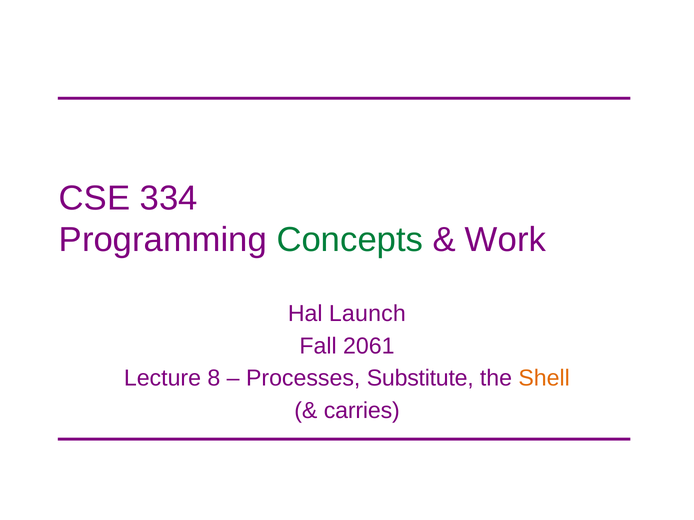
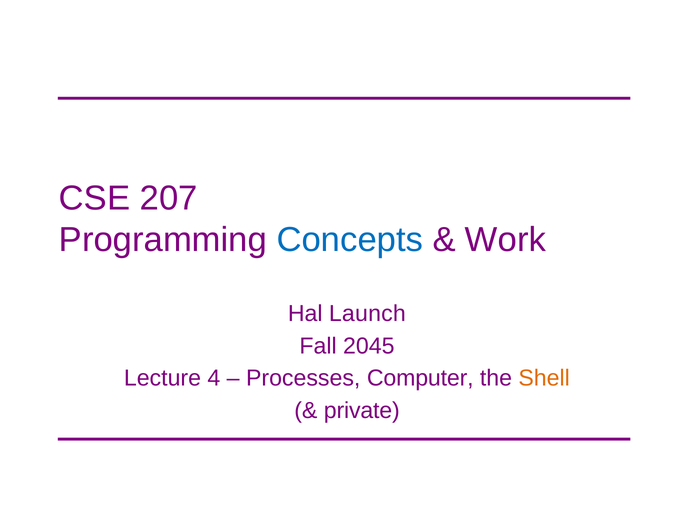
334: 334 -> 207
Concepts colour: green -> blue
2061: 2061 -> 2045
8: 8 -> 4
Substitute: Substitute -> Computer
carries: carries -> private
